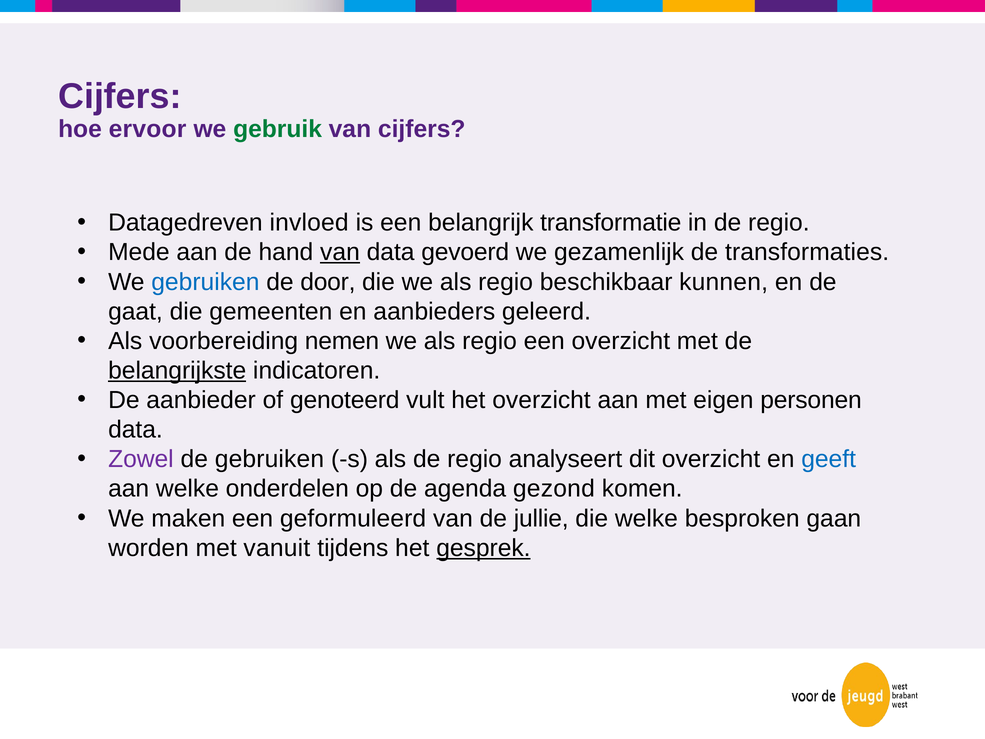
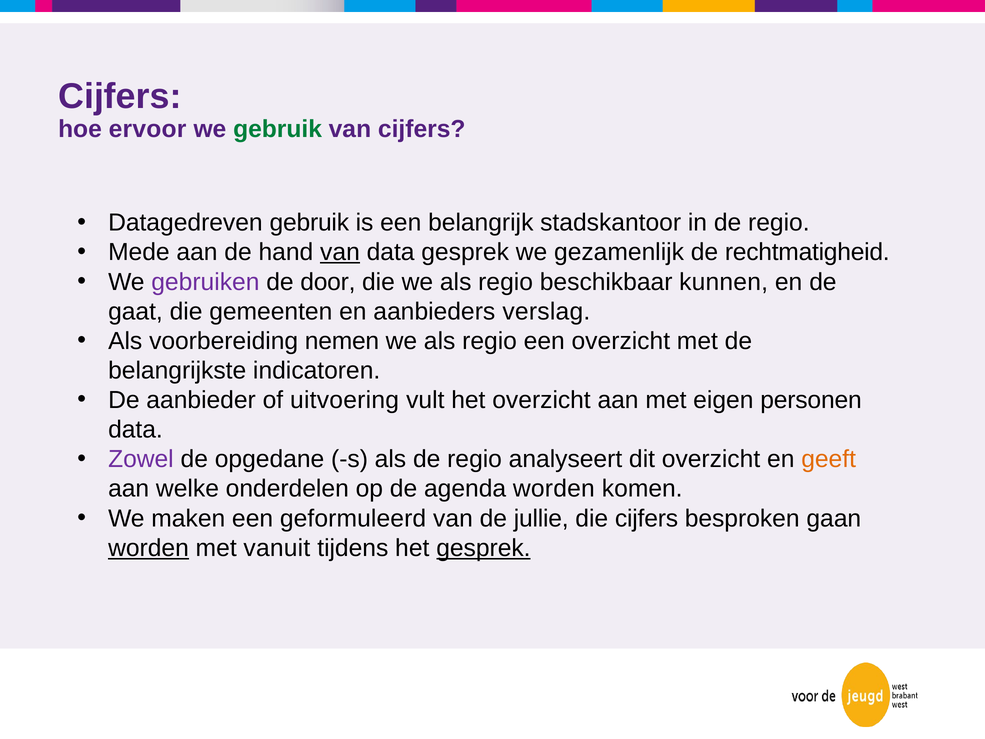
Datagedreven invloed: invloed -> gebruik
transformatie: transformatie -> stadskantoor
data gevoerd: gevoerd -> gesprek
transformaties: transformaties -> rechtmatigheid
gebruiken at (205, 282) colour: blue -> purple
geleerd: geleerd -> verslag
belangrijkste underline: present -> none
genoteerd: genoteerd -> uitvoering
de gebruiken: gebruiken -> opgedane
geeft colour: blue -> orange
agenda gezond: gezond -> worden
die welke: welke -> cijfers
worden at (148, 548) underline: none -> present
